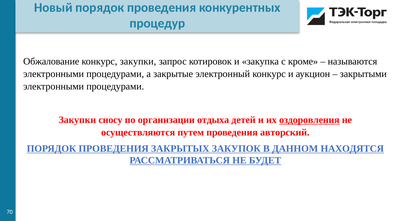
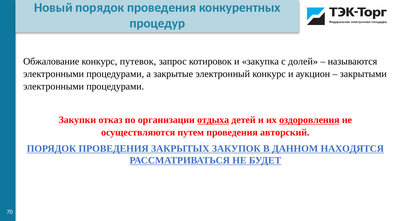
конкурс закупки: закупки -> путевок
кроме: кроме -> долей
сносу: сносу -> отказ
отдыха underline: none -> present
